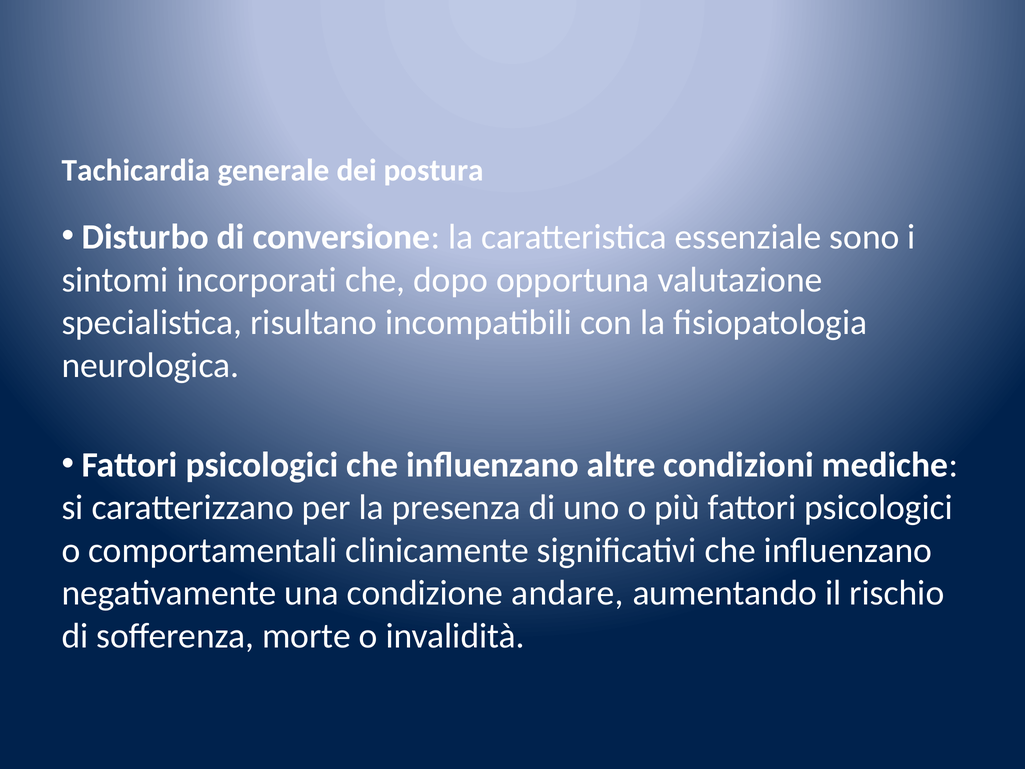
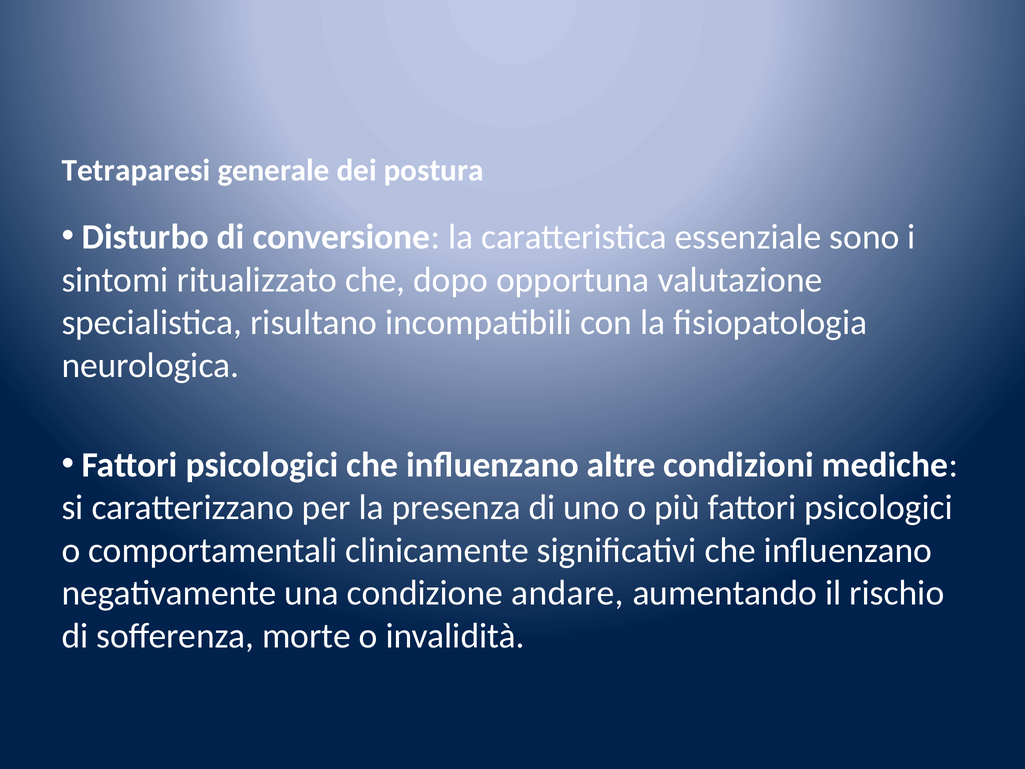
Tachicardia: Tachicardia -> Tetraparesi
incorporati: incorporati -> ritualizzato
